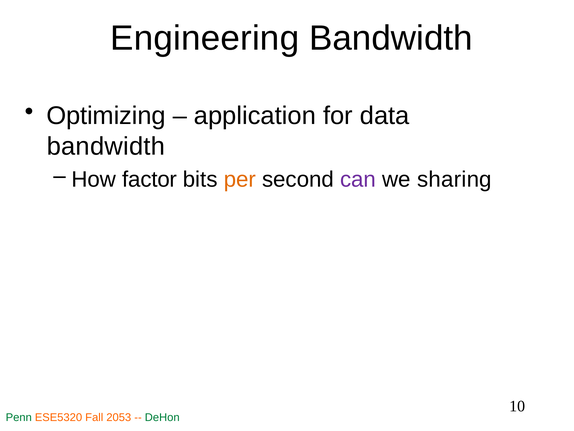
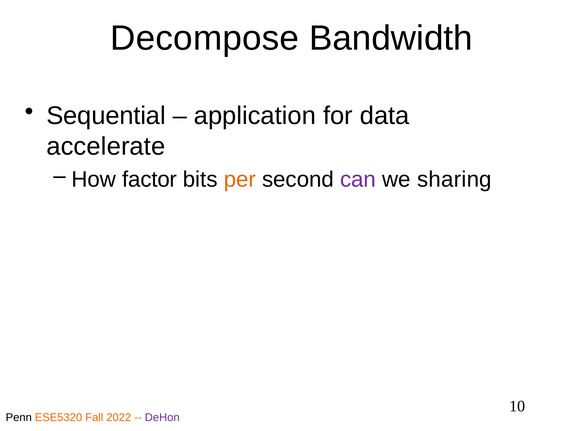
Engineering: Engineering -> Decompose
Optimizing: Optimizing -> Sequential
bandwidth at (106, 146): bandwidth -> accelerate
Penn colour: green -> black
2053: 2053 -> 2022
DeHon colour: green -> purple
